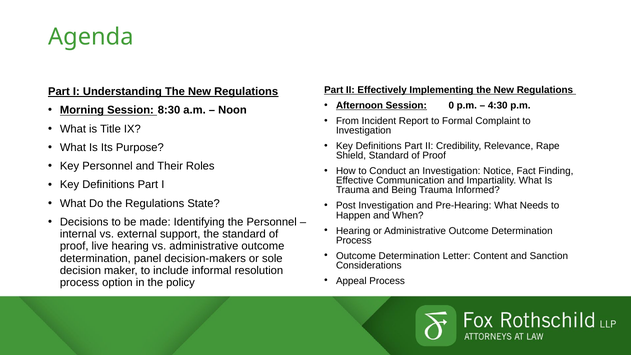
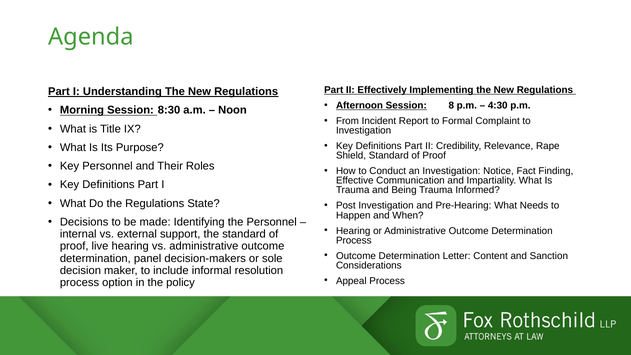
0: 0 -> 8
